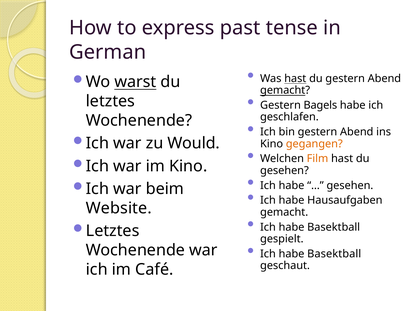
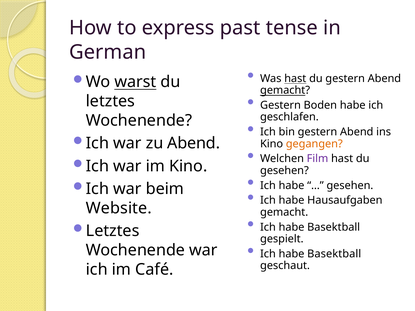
Bagels: Bagels -> Boden
zu Would: Would -> Abend
Film colour: orange -> purple
